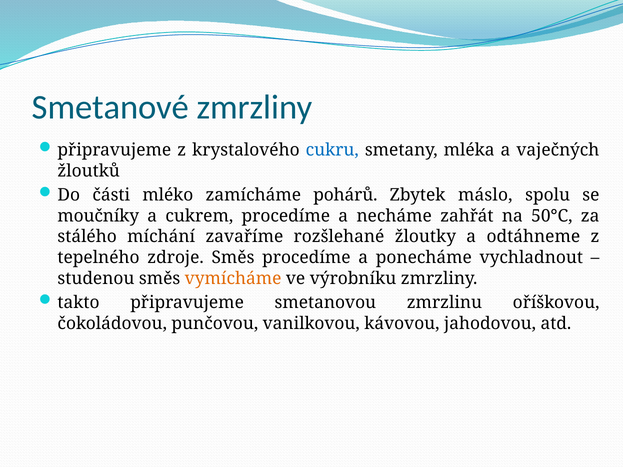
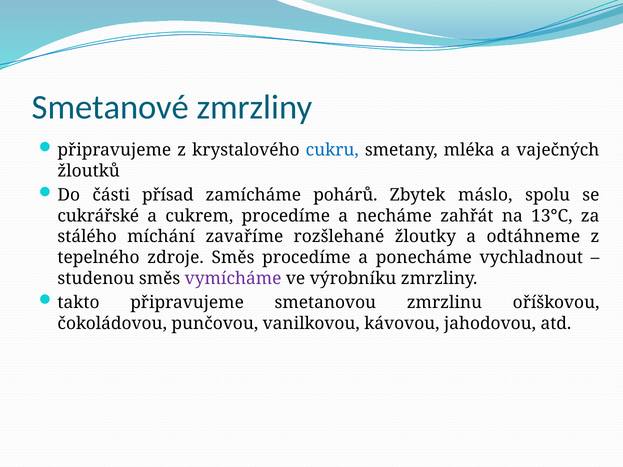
mléko: mléko -> přísad
moučníky: moučníky -> cukrářské
50°C: 50°C -> 13°C
vymícháme colour: orange -> purple
